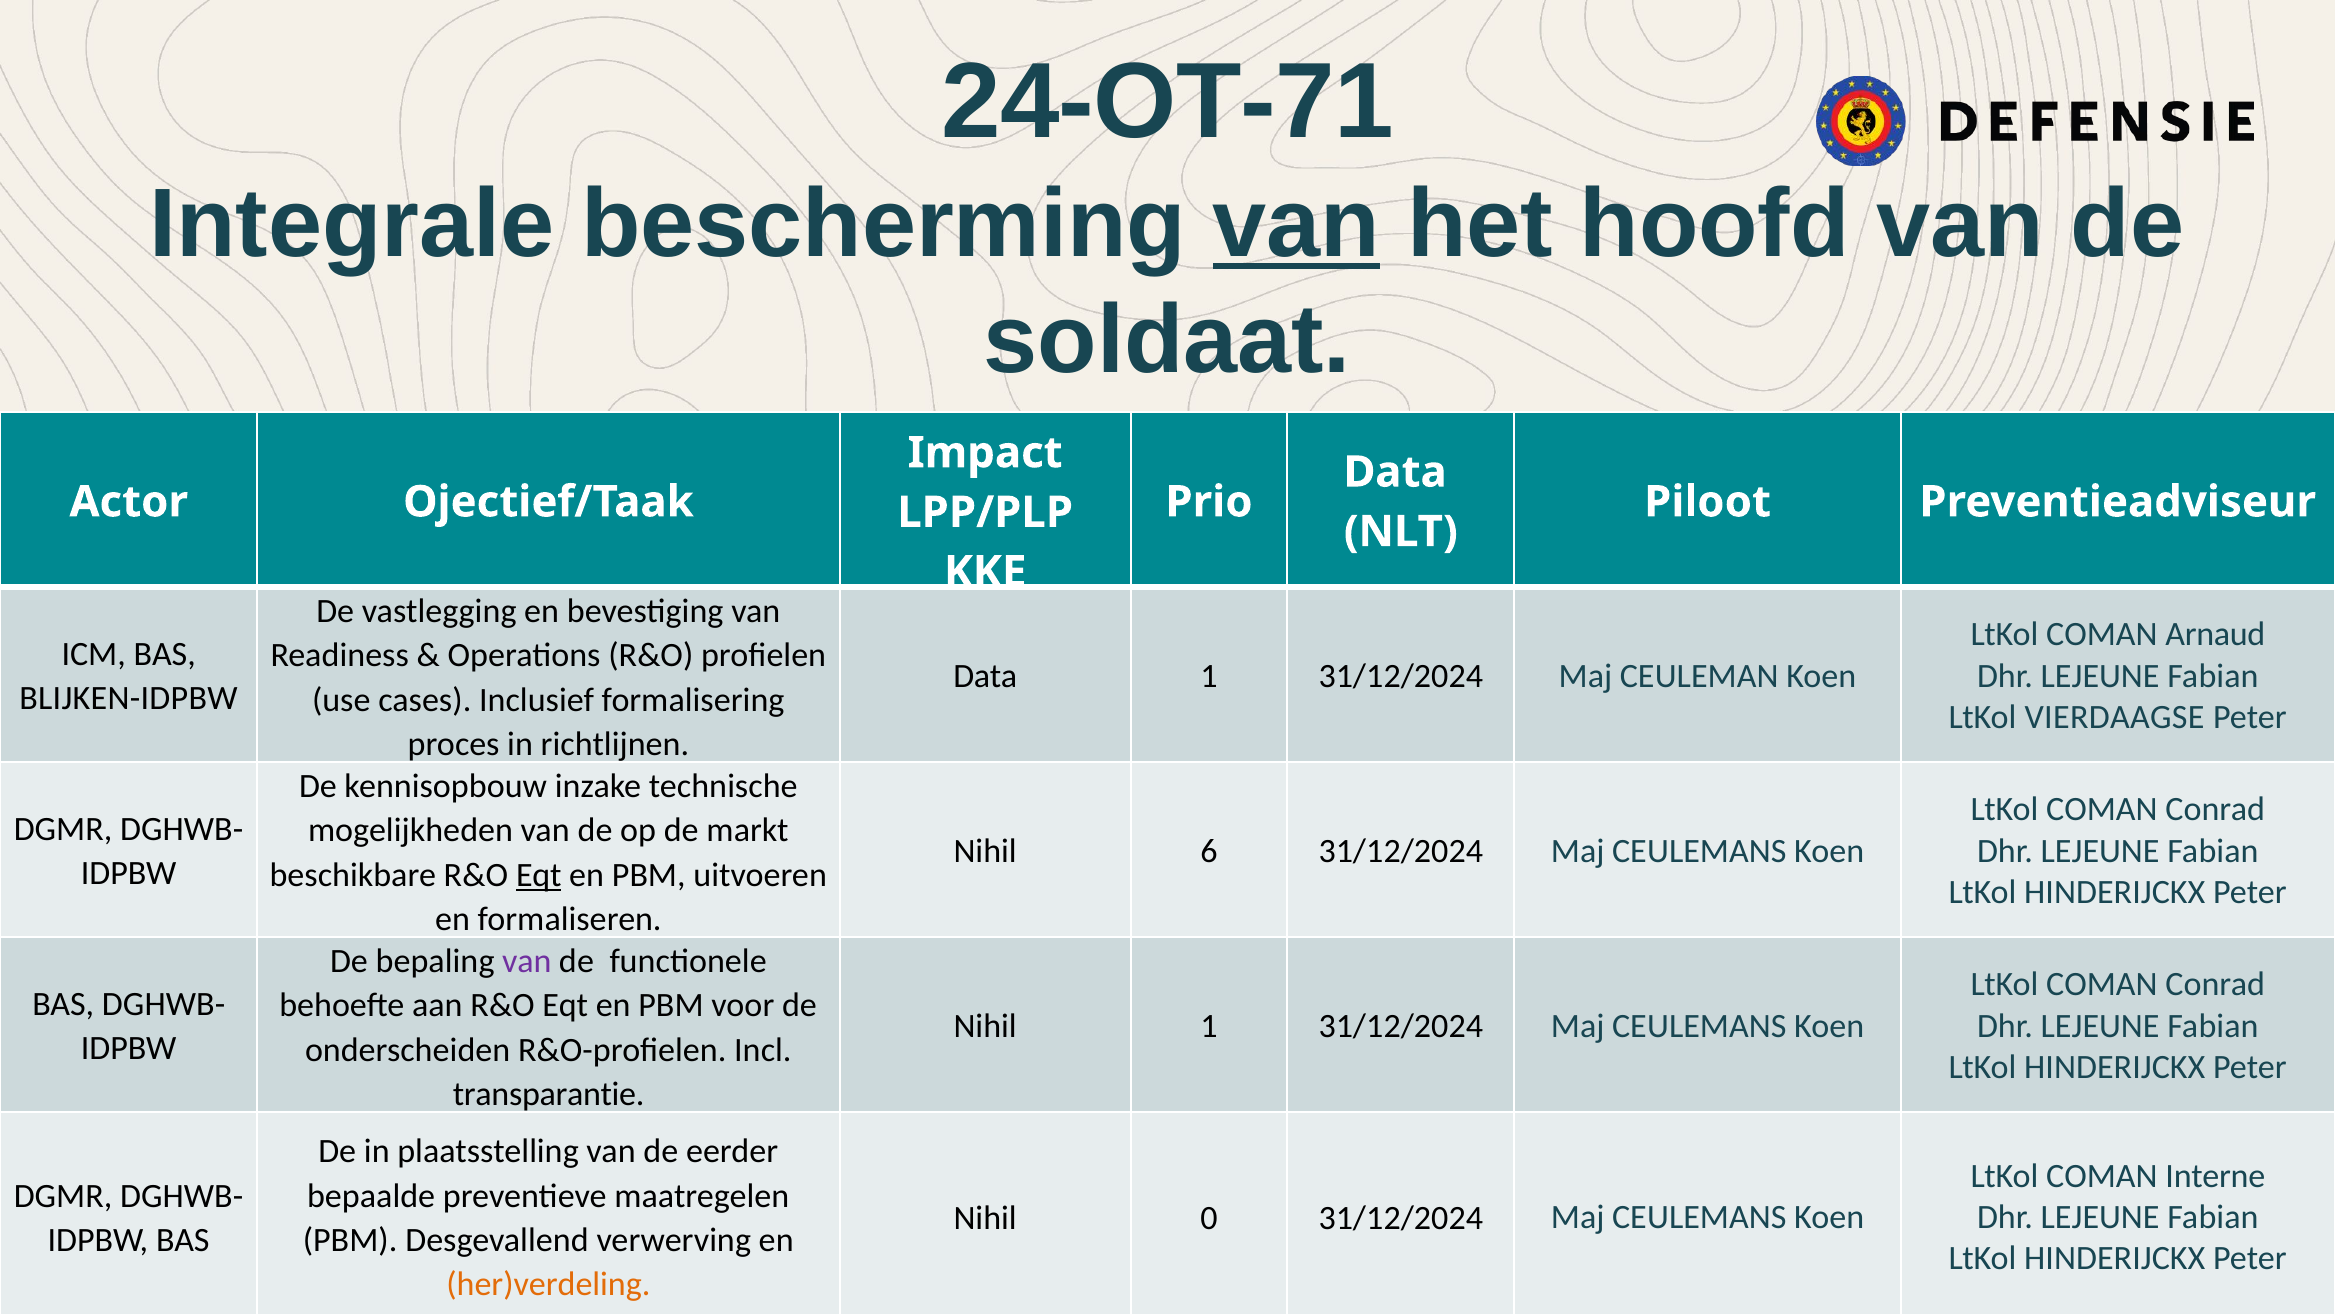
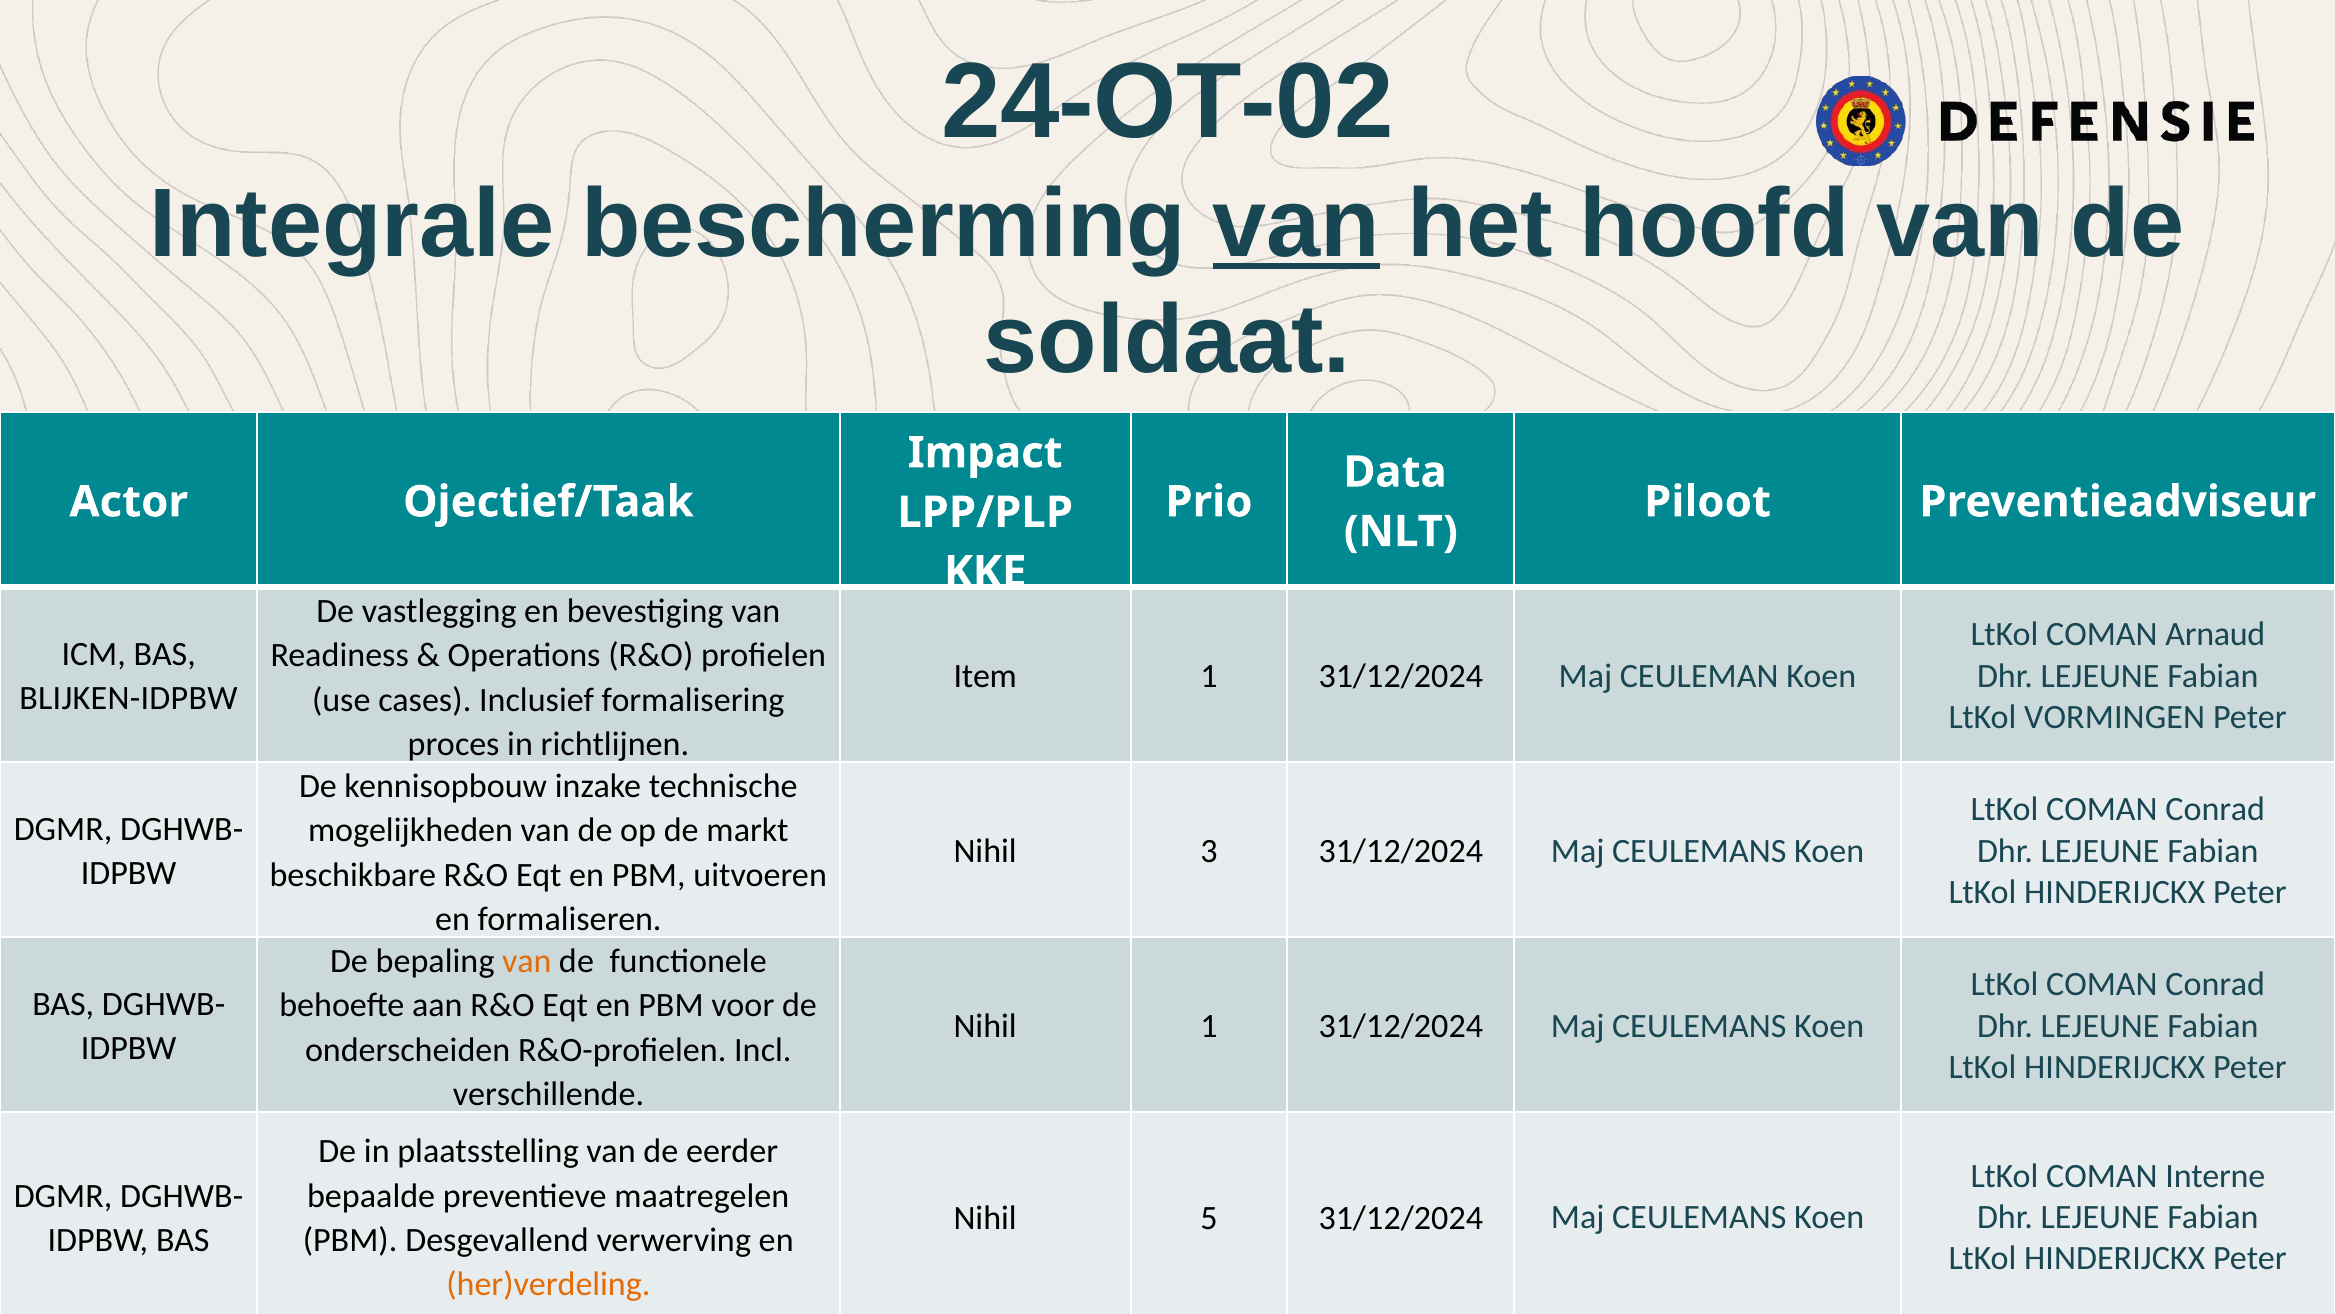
24-OT-71: 24-OT-71 -> 24-OT-02
Data at (985, 676): Data -> Item
VIERDAAGSE: VIERDAAGSE -> VORMINGEN
6: 6 -> 3
Eqt at (539, 875) underline: present -> none
van at (527, 961) colour: purple -> orange
transparantie: transparantie -> verschillende
0: 0 -> 5
